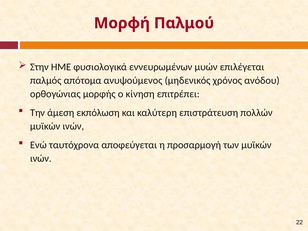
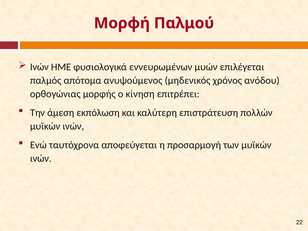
Στην at (39, 67): Στην -> Ινών
